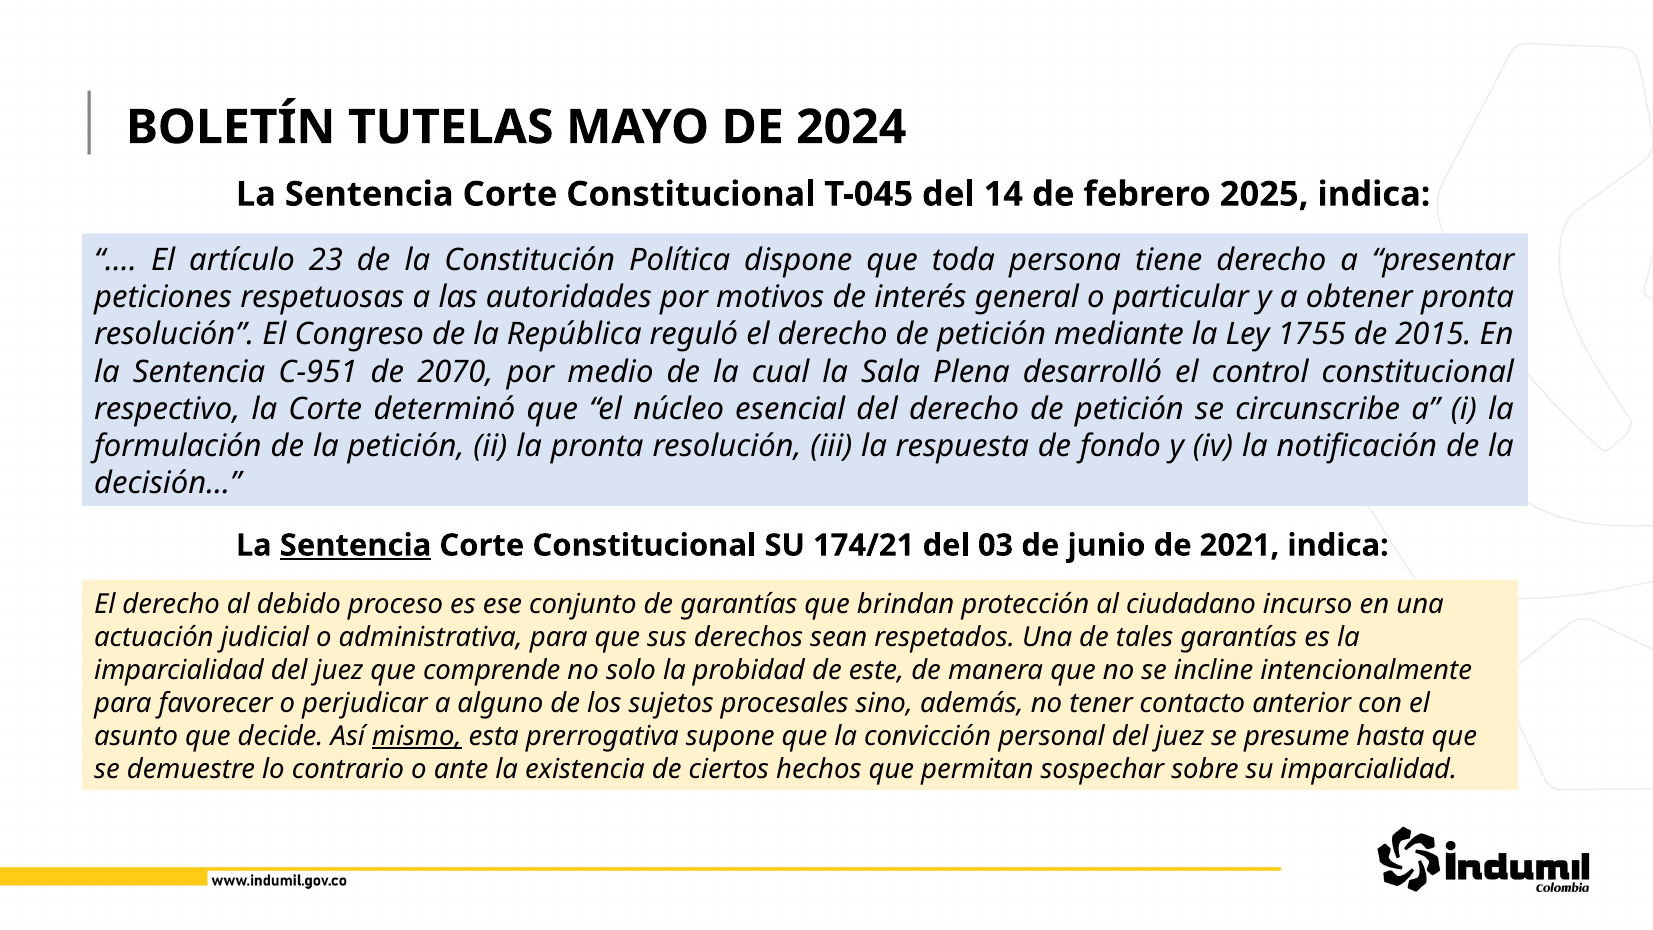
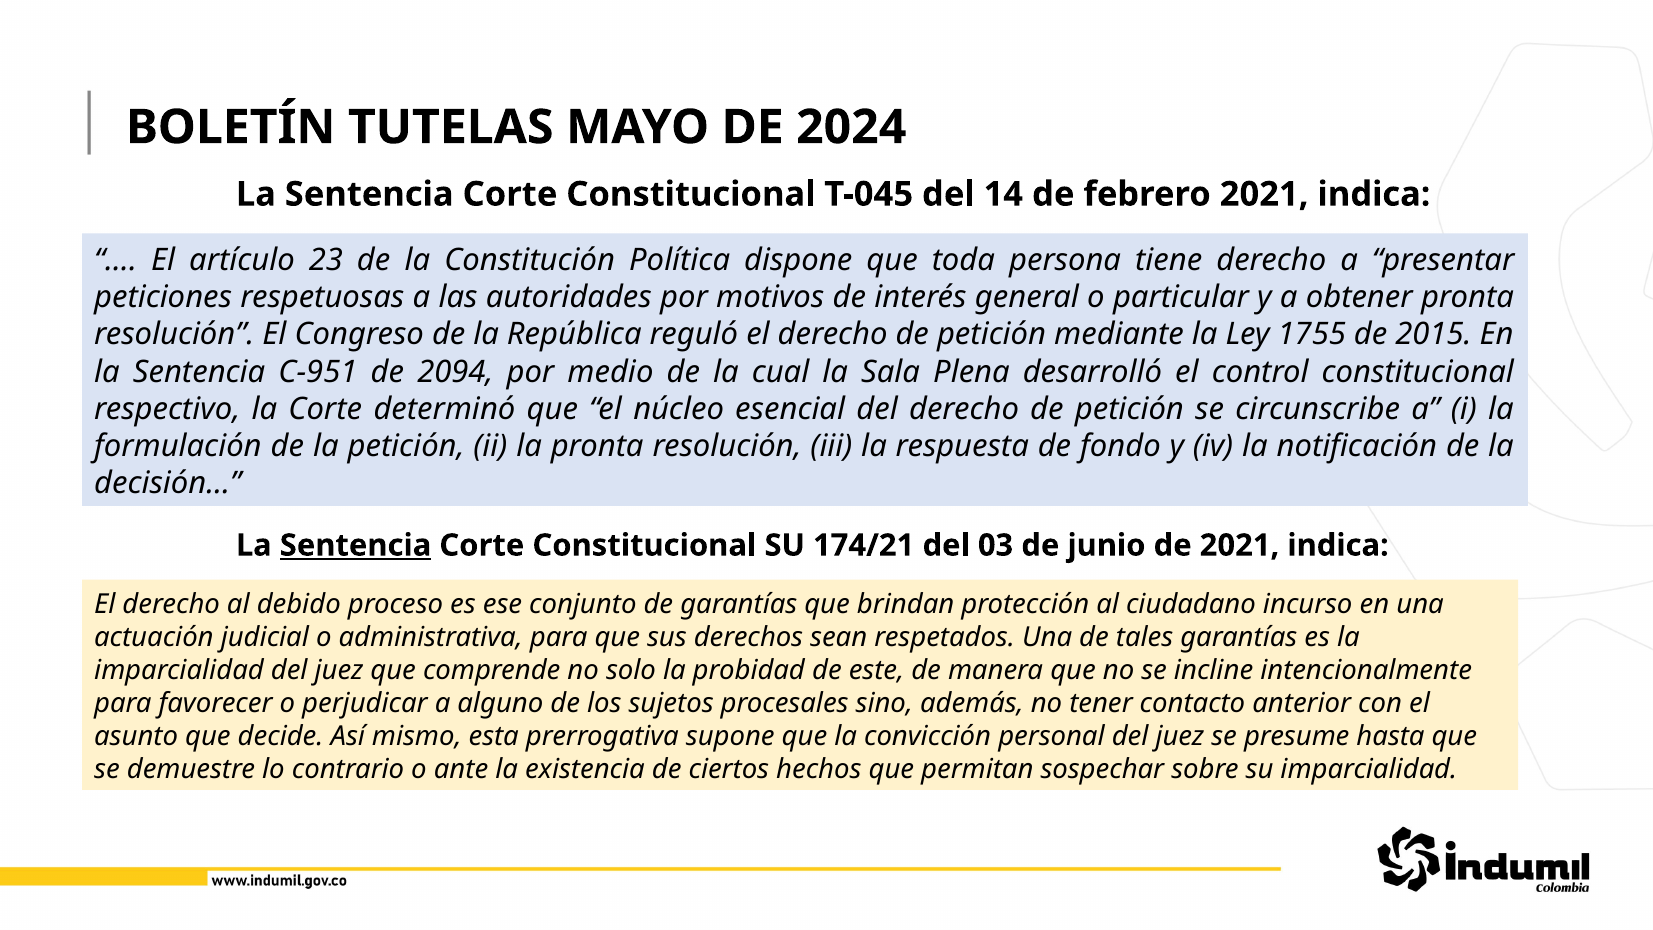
febrero 2025: 2025 -> 2021
2070: 2070 -> 2094
mismo underline: present -> none
